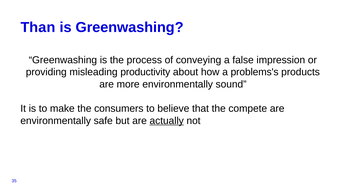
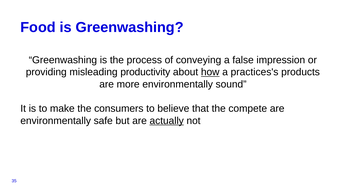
Than: Than -> Food
how underline: none -> present
problems's: problems's -> practices's
